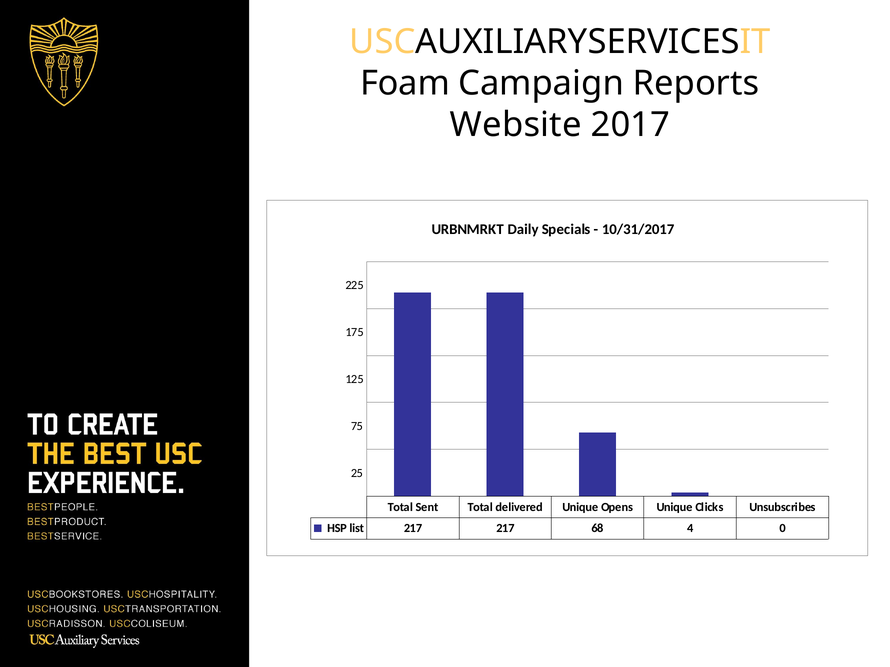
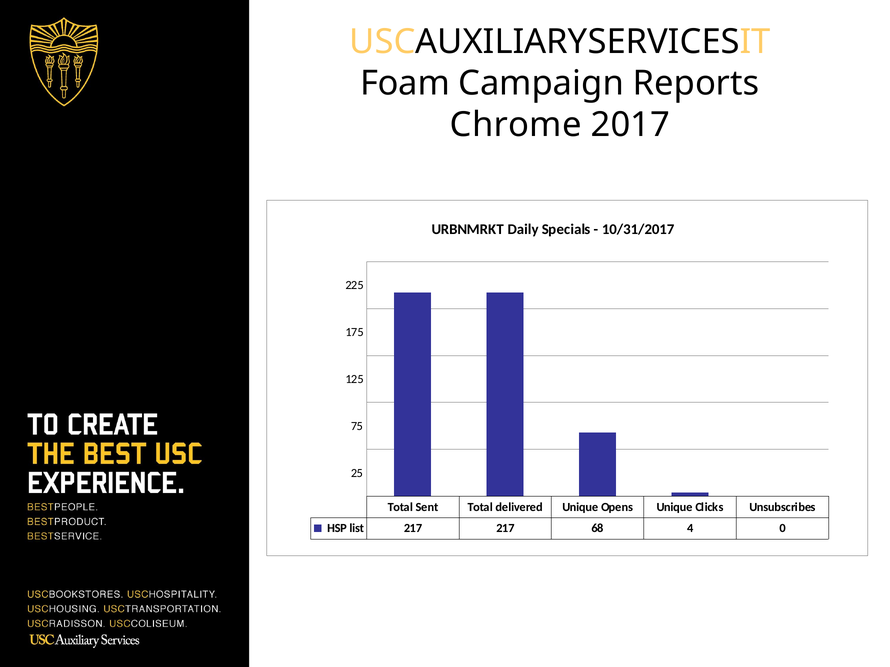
Website: Website -> Chrome
